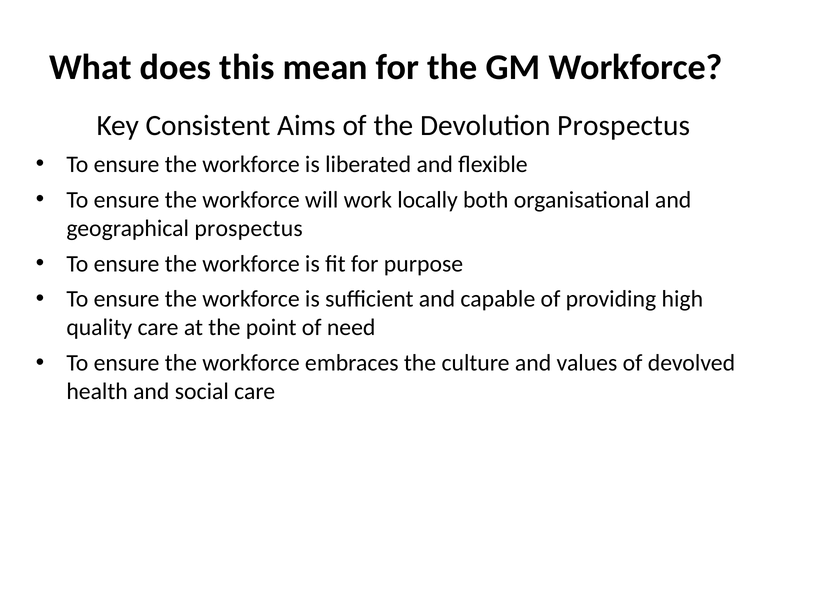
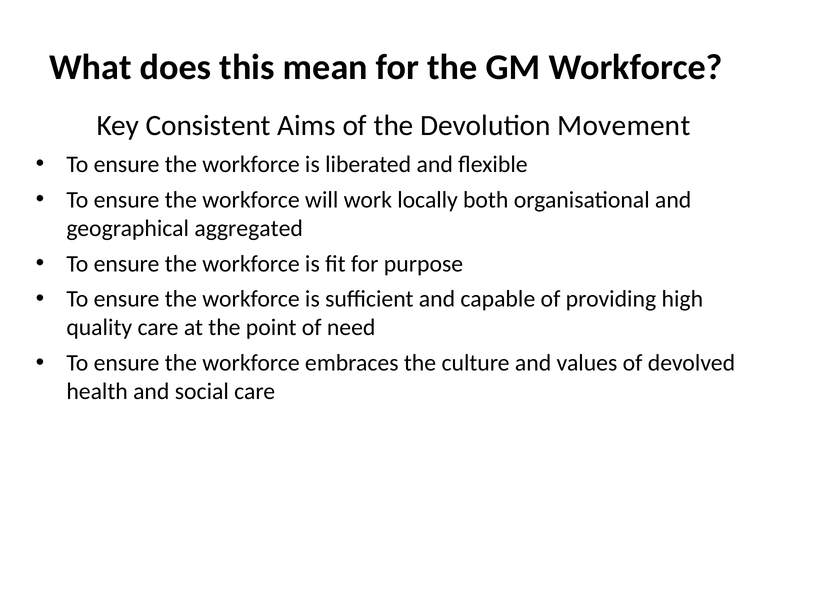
Devolution Prospectus: Prospectus -> Movement
geographical prospectus: prospectus -> aggregated
